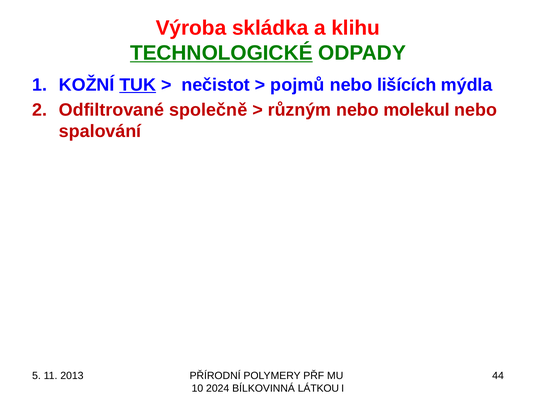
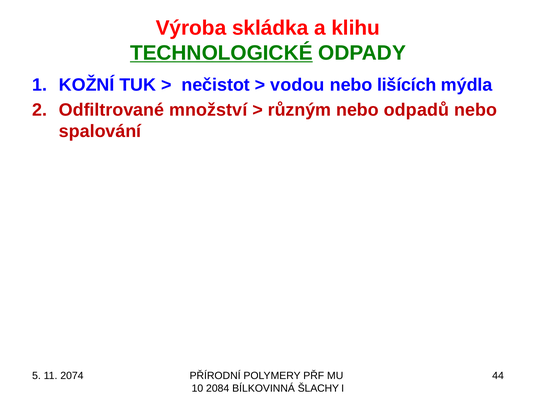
TUK underline: present -> none
pojmů: pojmů -> vodou
společně: společně -> množství
molekul: molekul -> odpadů
2013: 2013 -> 2074
2024: 2024 -> 2084
LÁTKOU: LÁTKOU -> ŠLACHY
